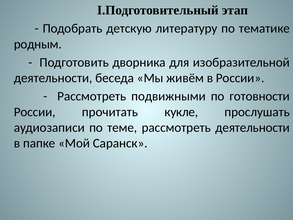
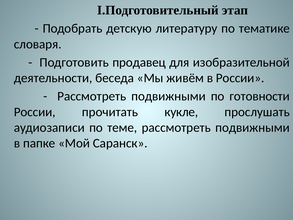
родным: родным -> словаря
дворника: дворника -> продавец
теме рассмотреть деятельности: деятельности -> подвижными
